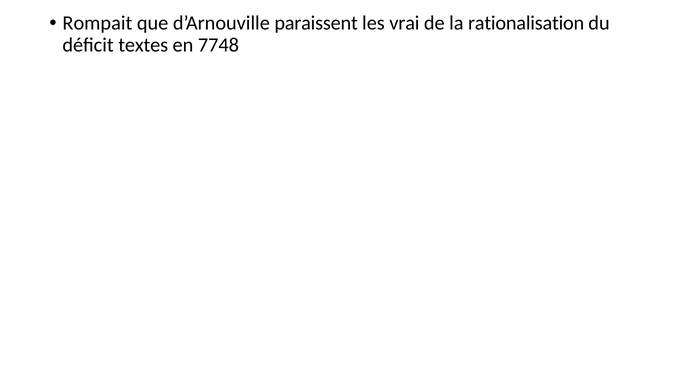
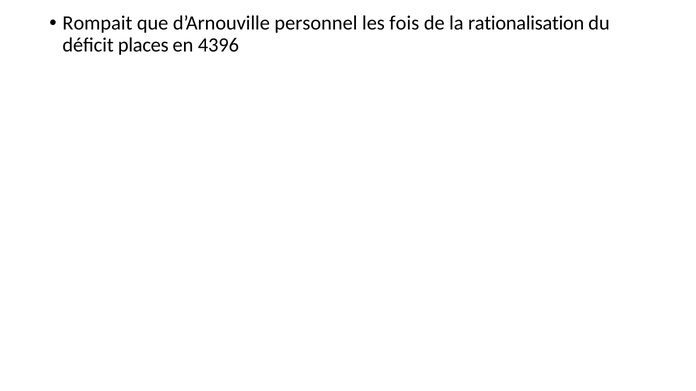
paraissent: paraissent -> personnel
vrai: vrai -> fois
textes: textes -> places
7748: 7748 -> 4396
